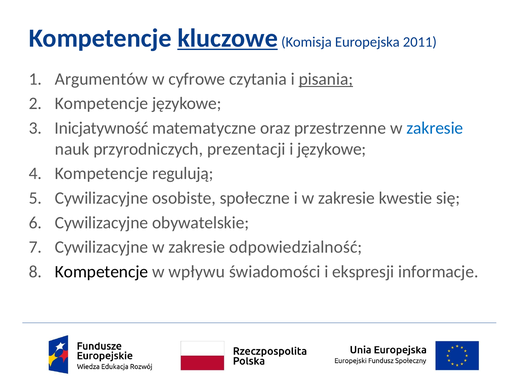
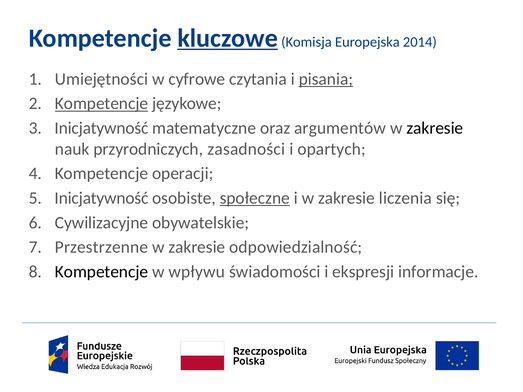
2011: 2011 -> 2014
Argumentów: Argumentów -> Umiejętności
Kompetencje at (102, 104) underline: none -> present
przestrzenne: przestrzenne -> argumentów
zakresie at (435, 128) colour: blue -> black
prezentacji: prezentacji -> zasadności
i językowe: językowe -> opartych
regulują: regulują -> operacji
Cywilizacyjne at (102, 198): Cywilizacyjne -> Inicjatywność
społeczne underline: none -> present
kwestie: kwestie -> liczenia
Cywilizacyjne at (102, 247): Cywilizacyjne -> Przestrzenne
